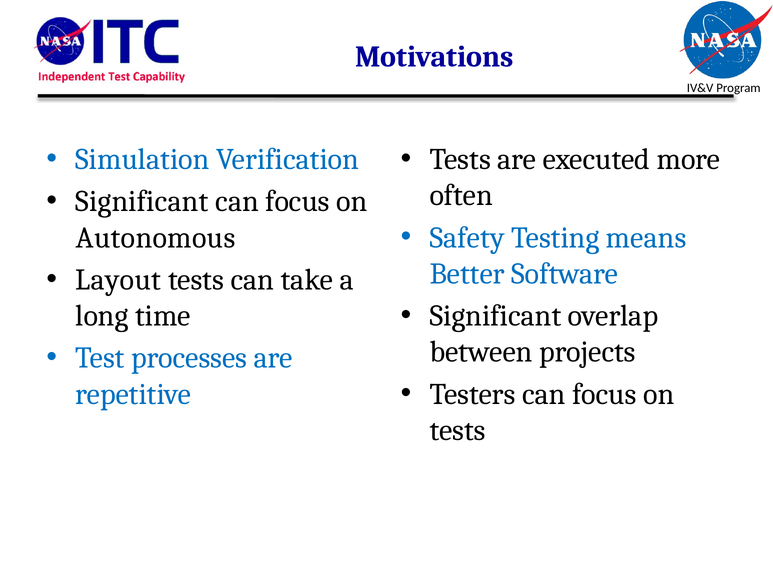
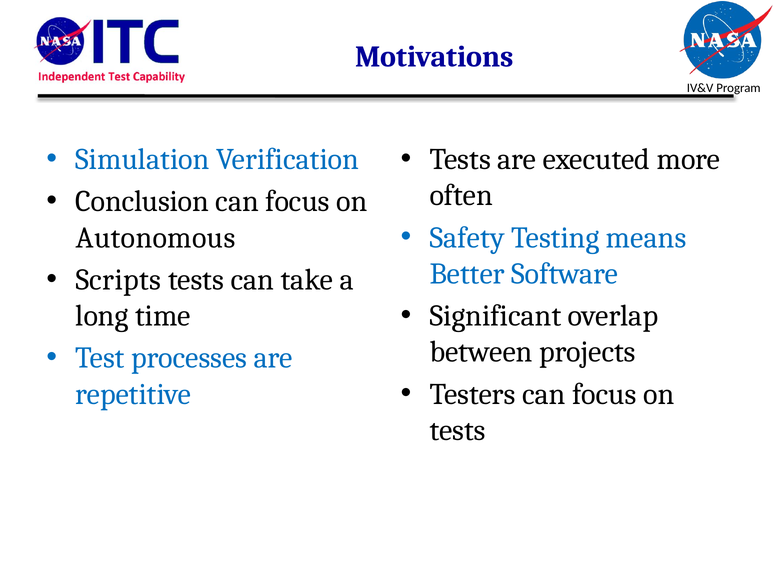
Significant at (142, 201): Significant -> Conclusion
Layout: Layout -> Scripts
